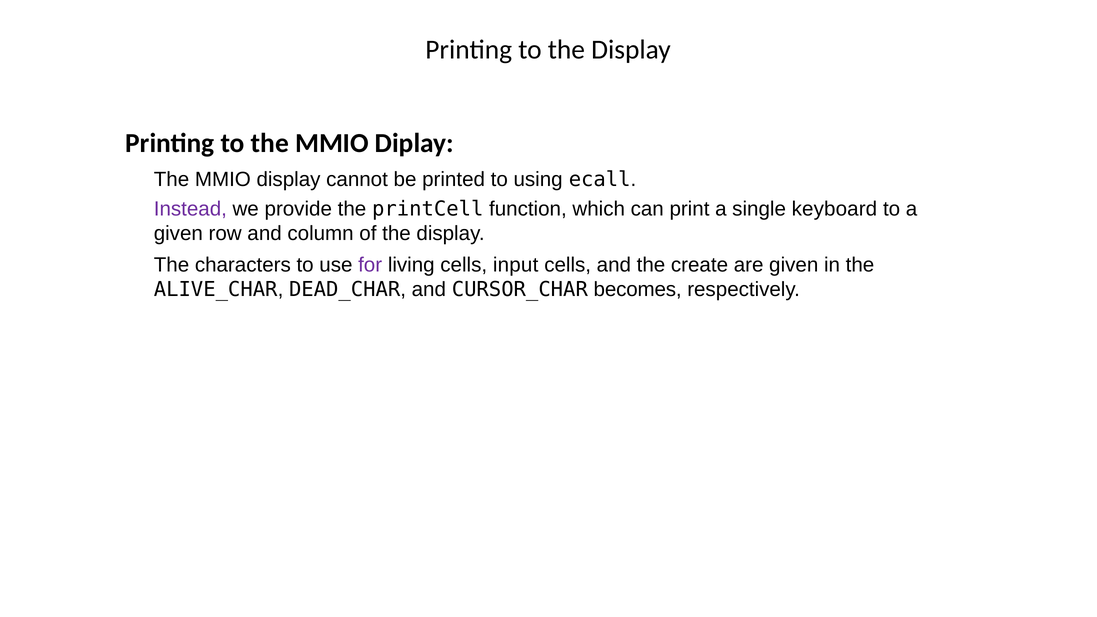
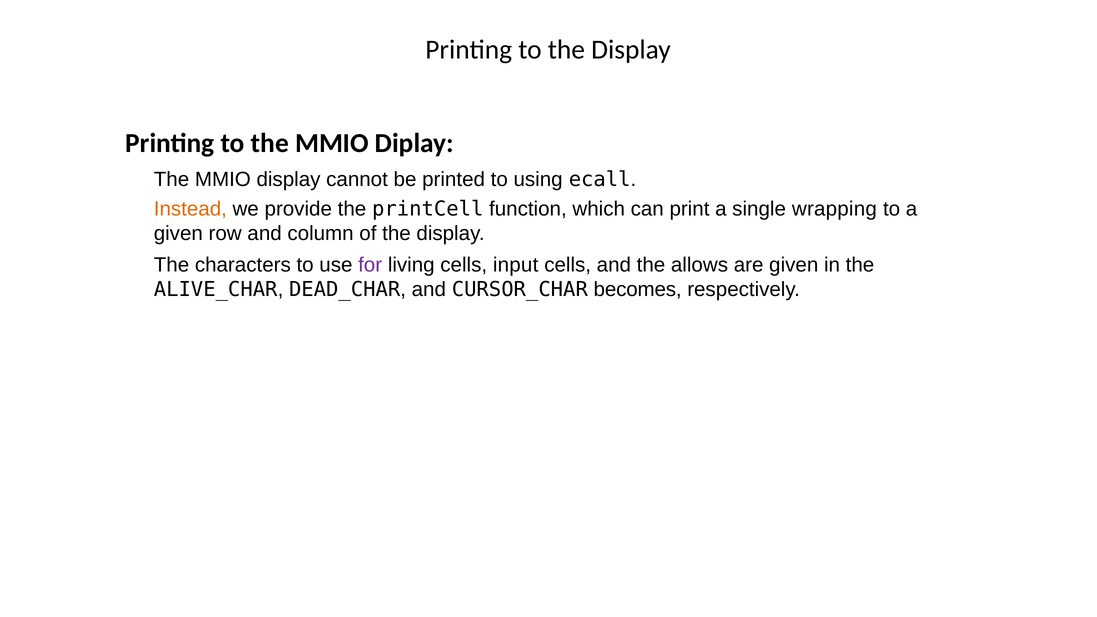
Instead colour: purple -> orange
keyboard: keyboard -> wrapping
create: create -> allows
